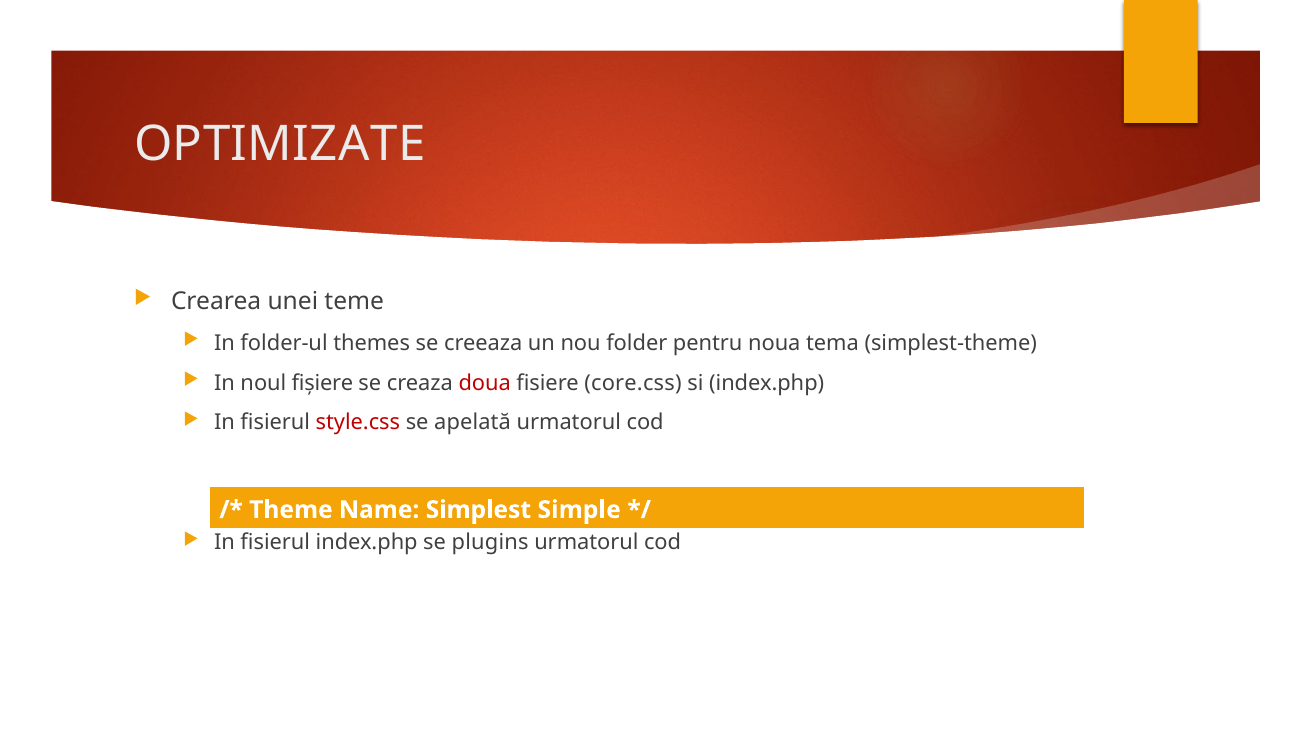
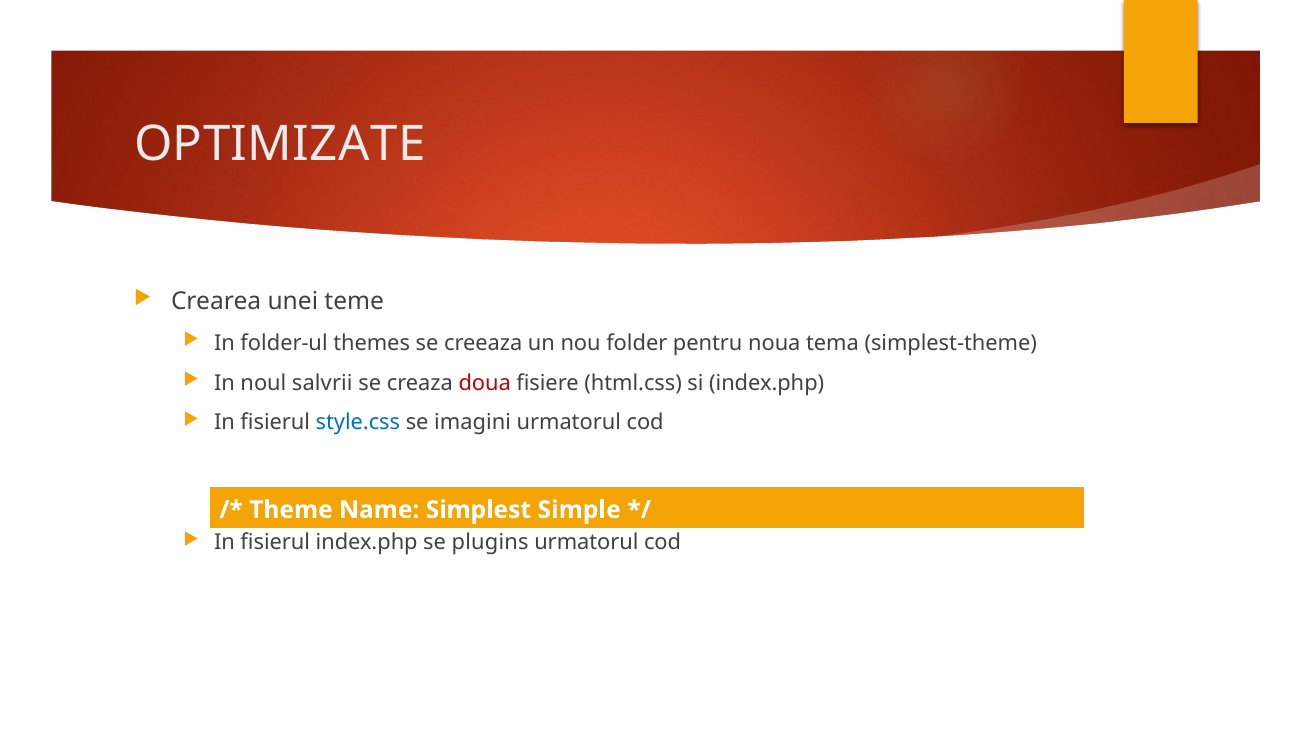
fișiere: fișiere -> salvrii
core.css: core.css -> html.css
style.css colour: red -> blue
apelată: apelată -> imagini
